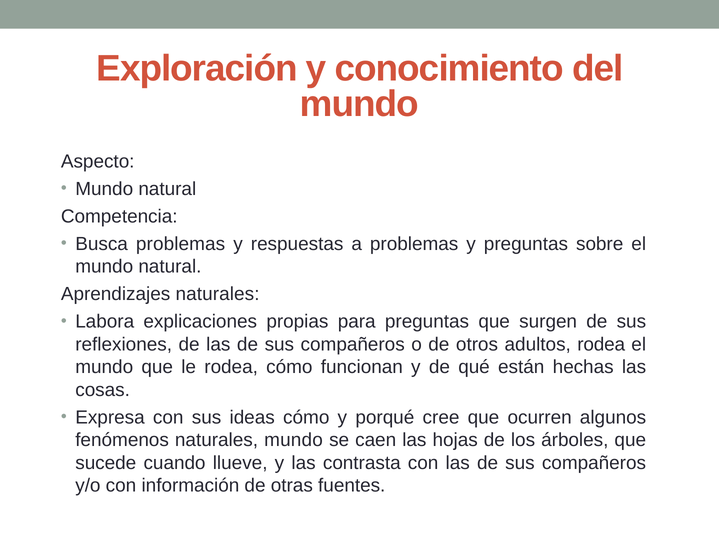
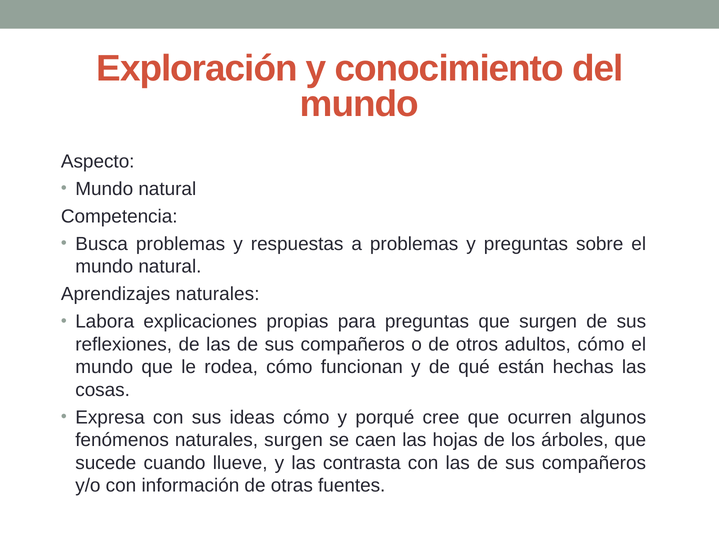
adultos rodea: rodea -> cómo
naturales mundo: mundo -> surgen
